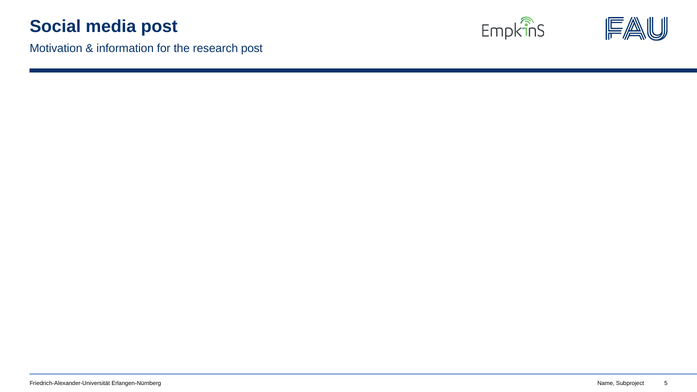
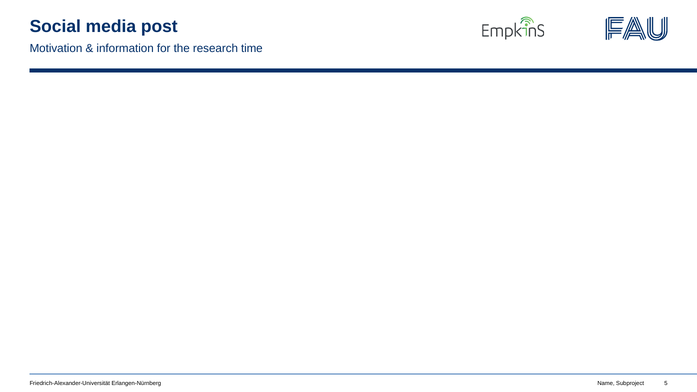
research post: post -> time
